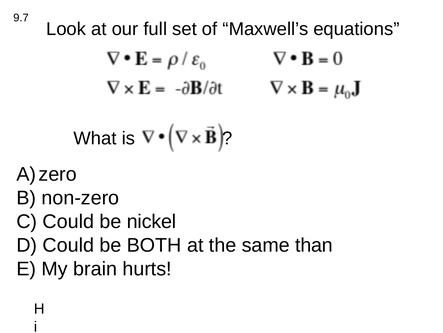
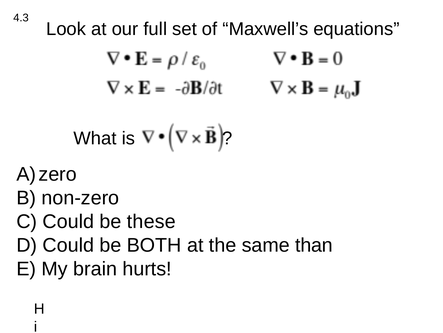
9.7: 9.7 -> 4.3
nickel: nickel -> these
